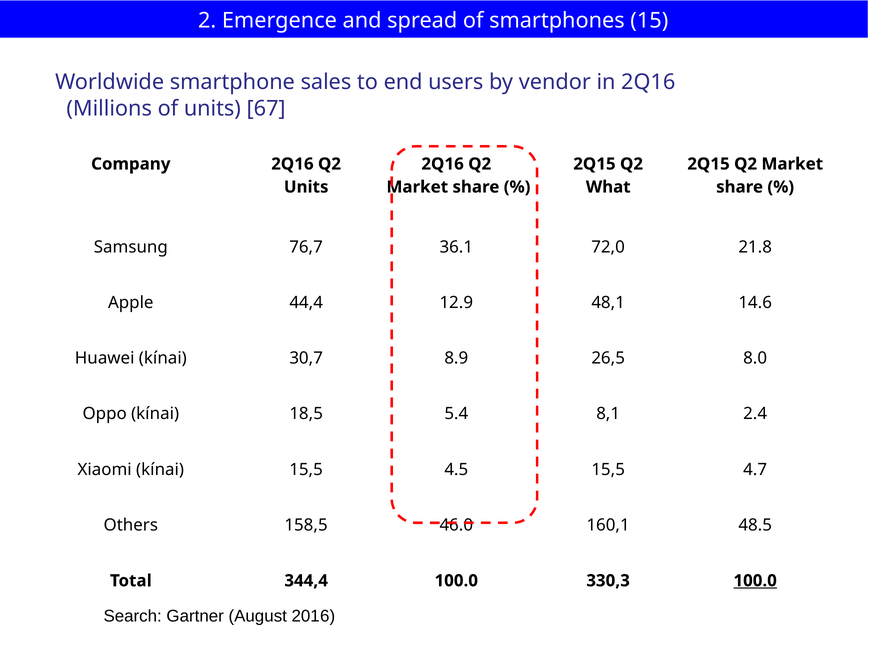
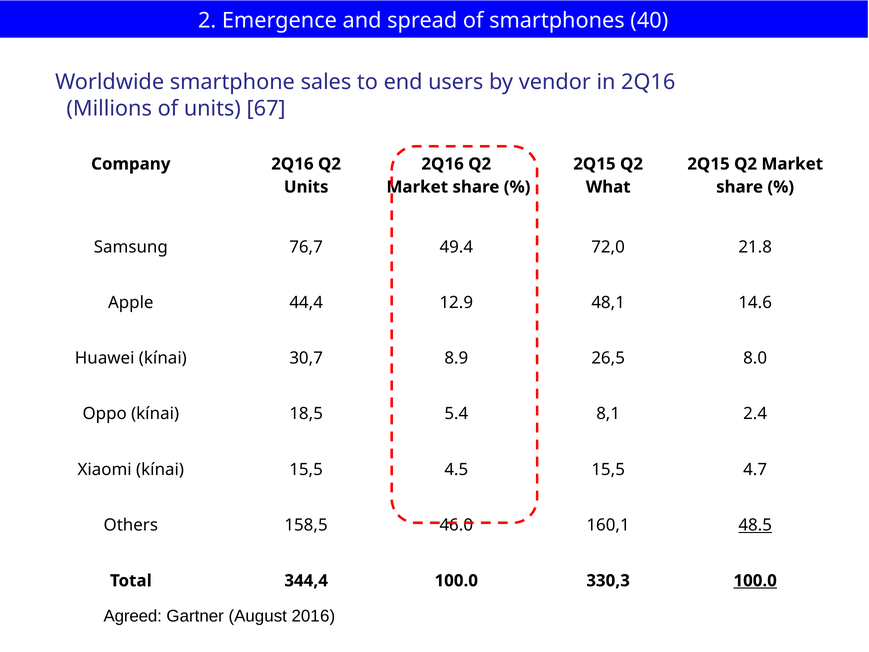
15: 15 -> 40
36.1: 36.1 -> 49.4
48.5 underline: none -> present
Search: Search -> Agreed
